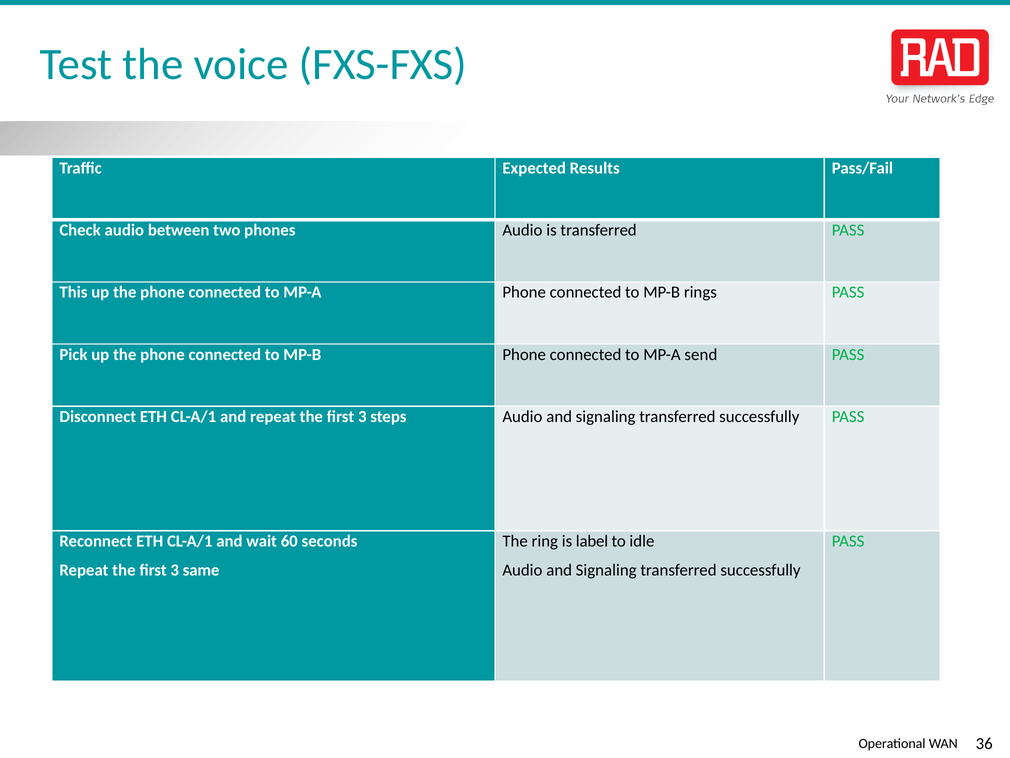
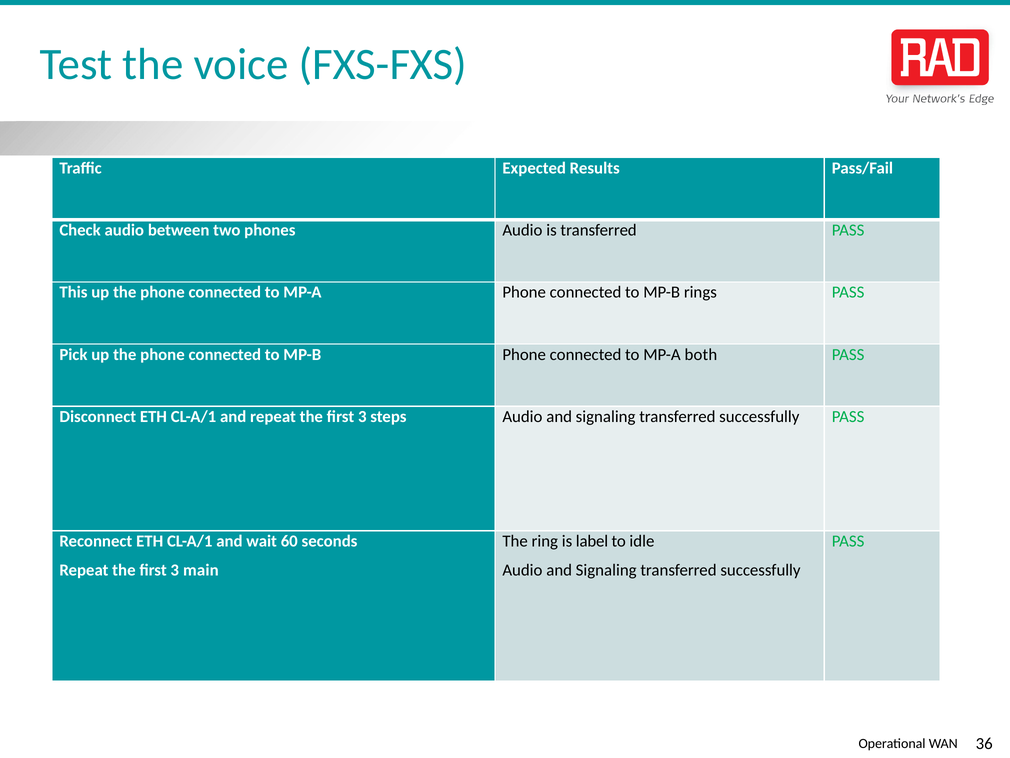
send: send -> both
same: same -> main
